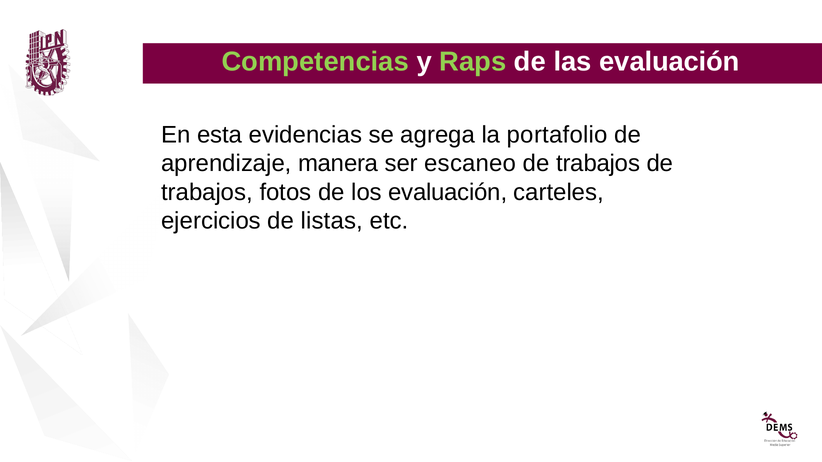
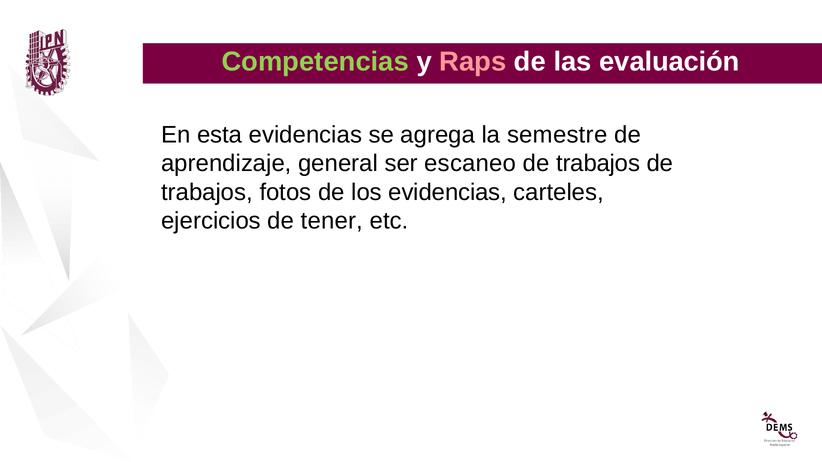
Raps colour: light green -> pink
portafolio: portafolio -> semestre
manera: manera -> general
los evaluación: evaluación -> evidencias
listas: listas -> tener
